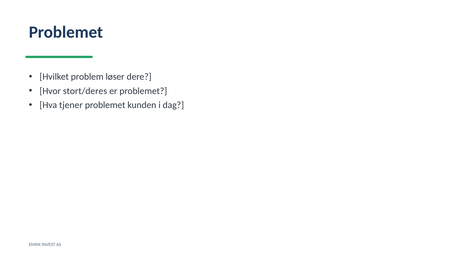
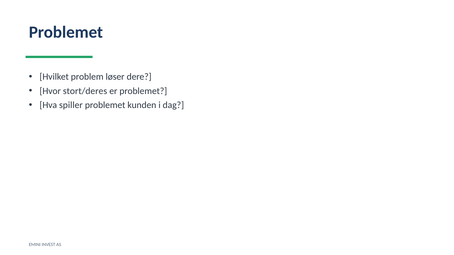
tjener: tjener -> spiller
